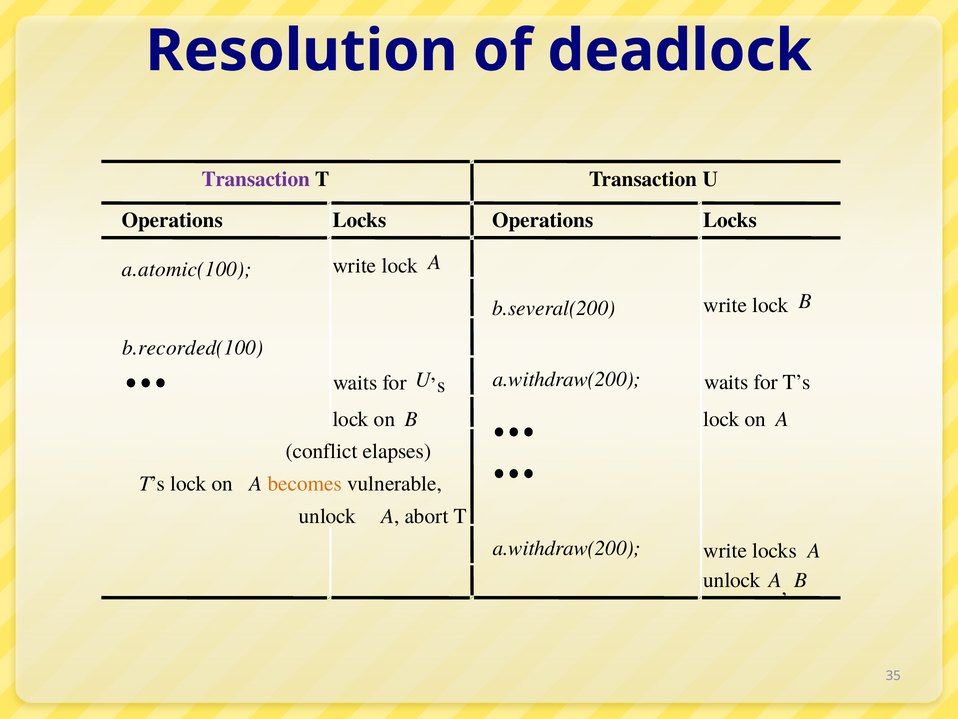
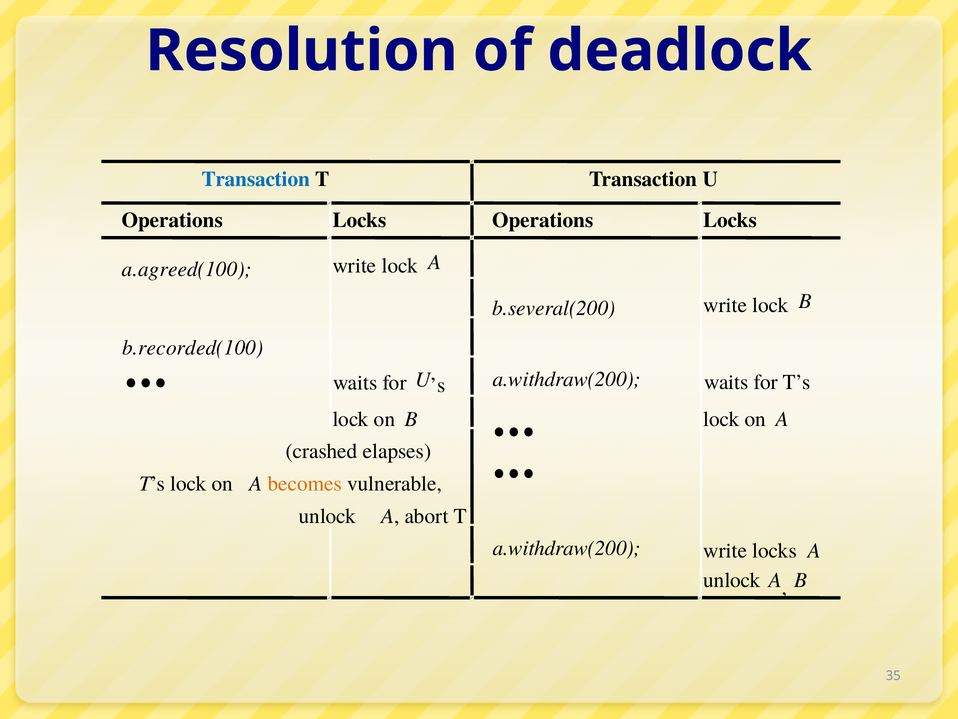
Transaction at (256, 179) colour: purple -> blue
a.atomic(100: a.atomic(100 -> a.agreed(100
conflict: conflict -> crashed
